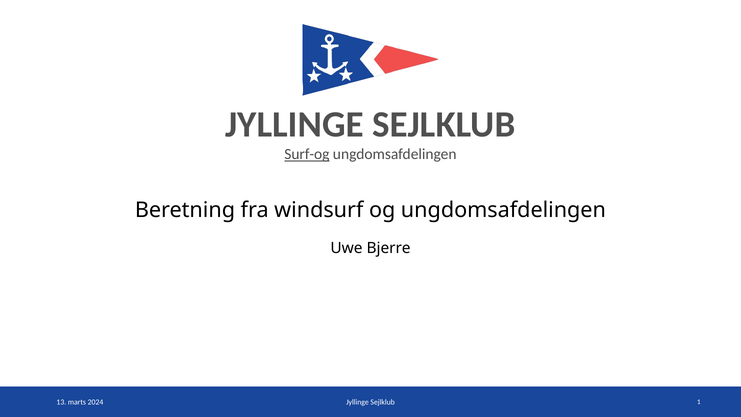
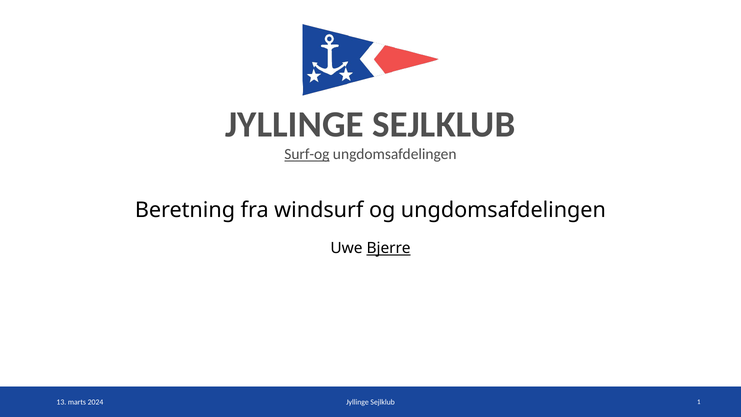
Bjerre underline: none -> present
